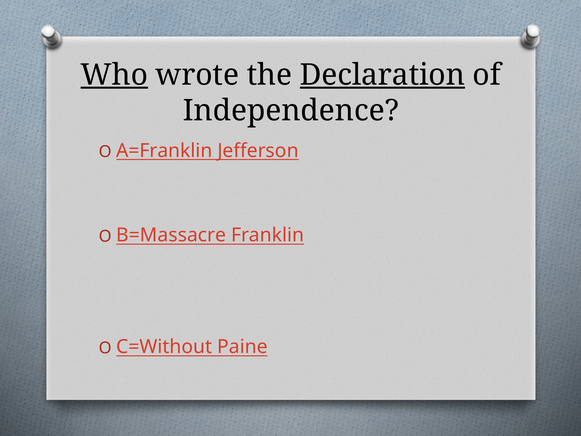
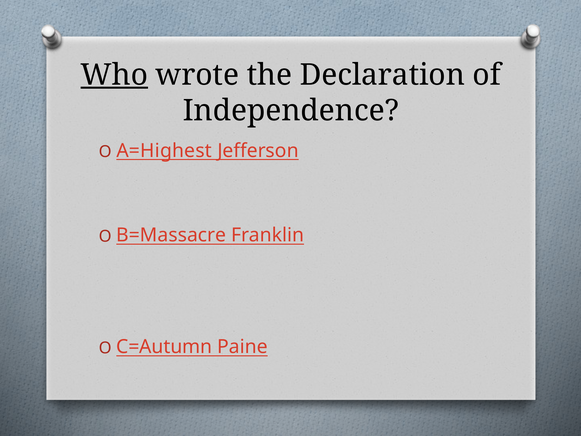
Declaration underline: present -> none
A=Franklin: A=Franklin -> A=Highest
C=Without: C=Without -> C=Autumn
